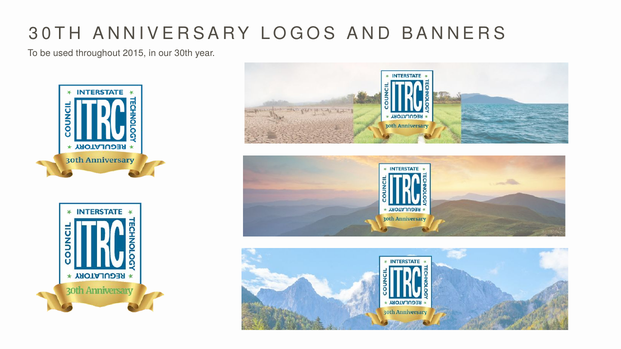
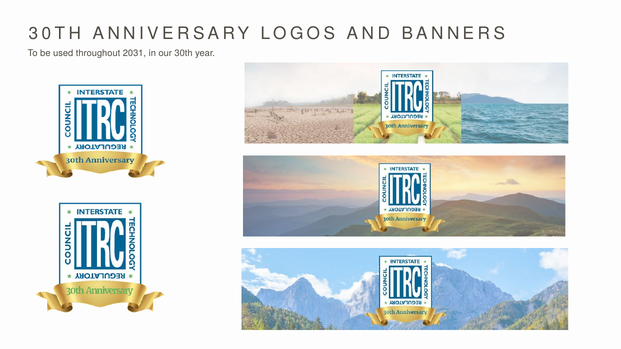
2015: 2015 -> 2031
